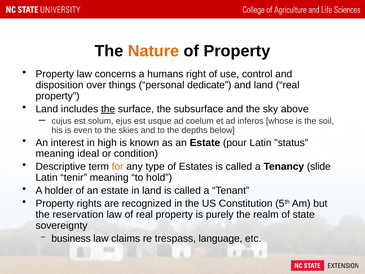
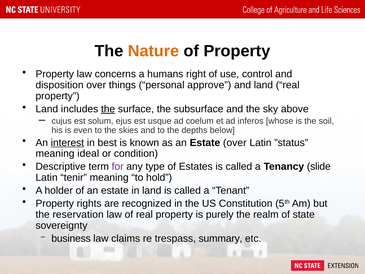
dedicate: dedicate -> approve
interest underline: none -> present
high: high -> best
Estate pour: pour -> over
for colour: orange -> purple
language: language -> summary
